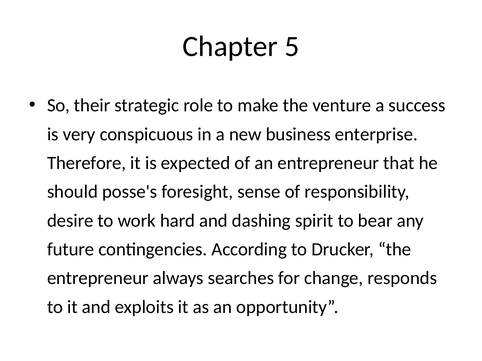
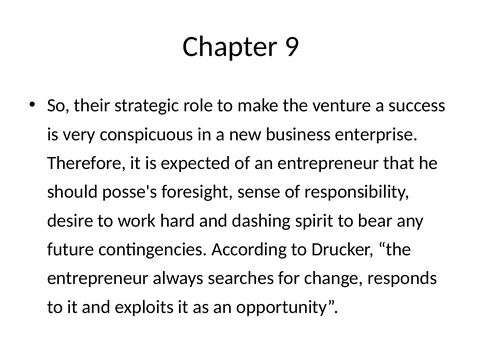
5: 5 -> 9
